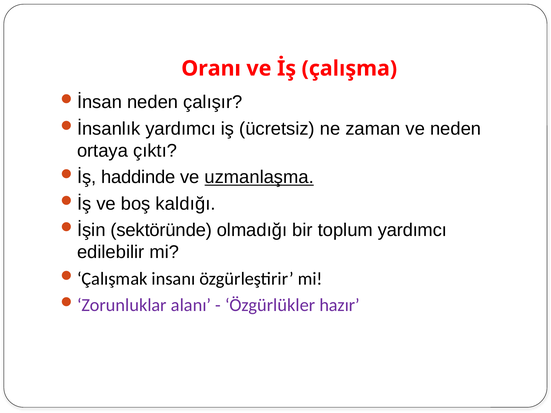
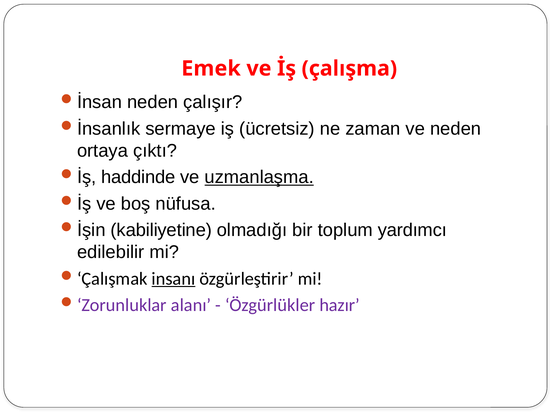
Oranı: Oranı -> Emek
yardımcı at (181, 129): yardımcı -> sermaye
kaldığı: kaldığı -> nüfusa
sektöründe: sektöründe -> kabiliyetine
insanı underline: none -> present
